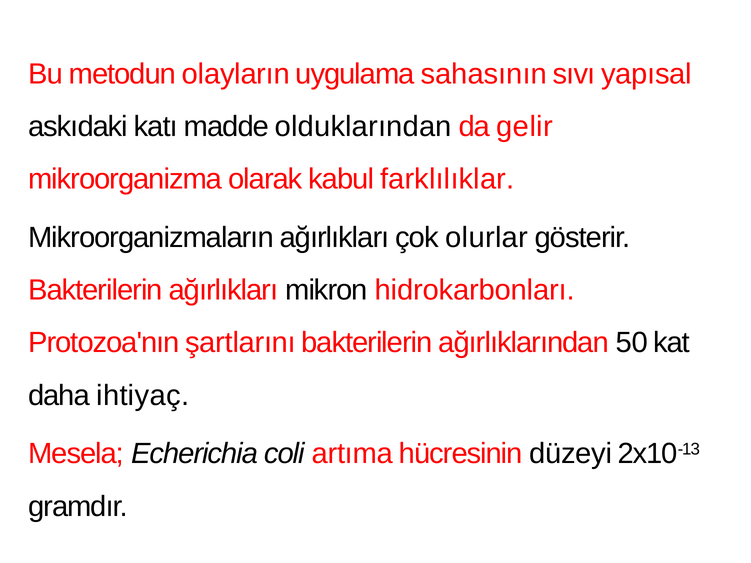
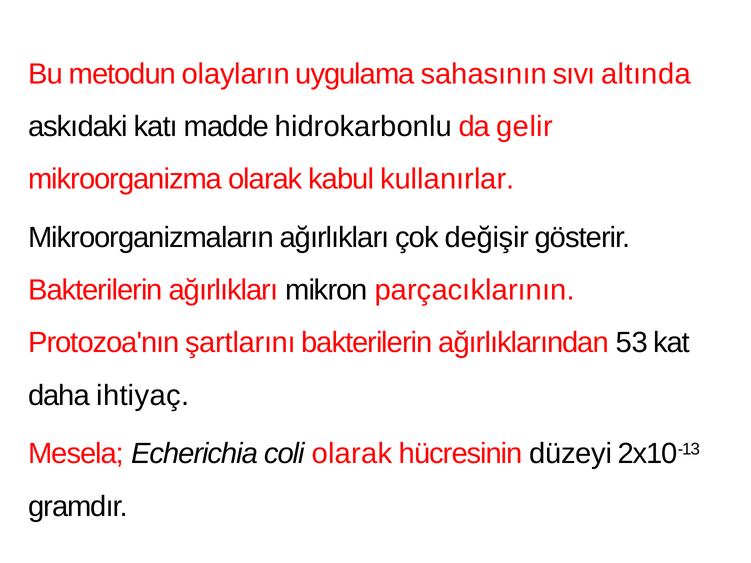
yapısal: yapısal -> altında
olduklarından: olduklarından -> hidrokarbonlu
farklılıklar: farklılıklar -> kullanırlar
olurlar: olurlar -> değişir
hidrokarbonları: hidrokarbonları -> parçacıklarının
50: 50 -> 53
coli artıma: artıma -> olarak
